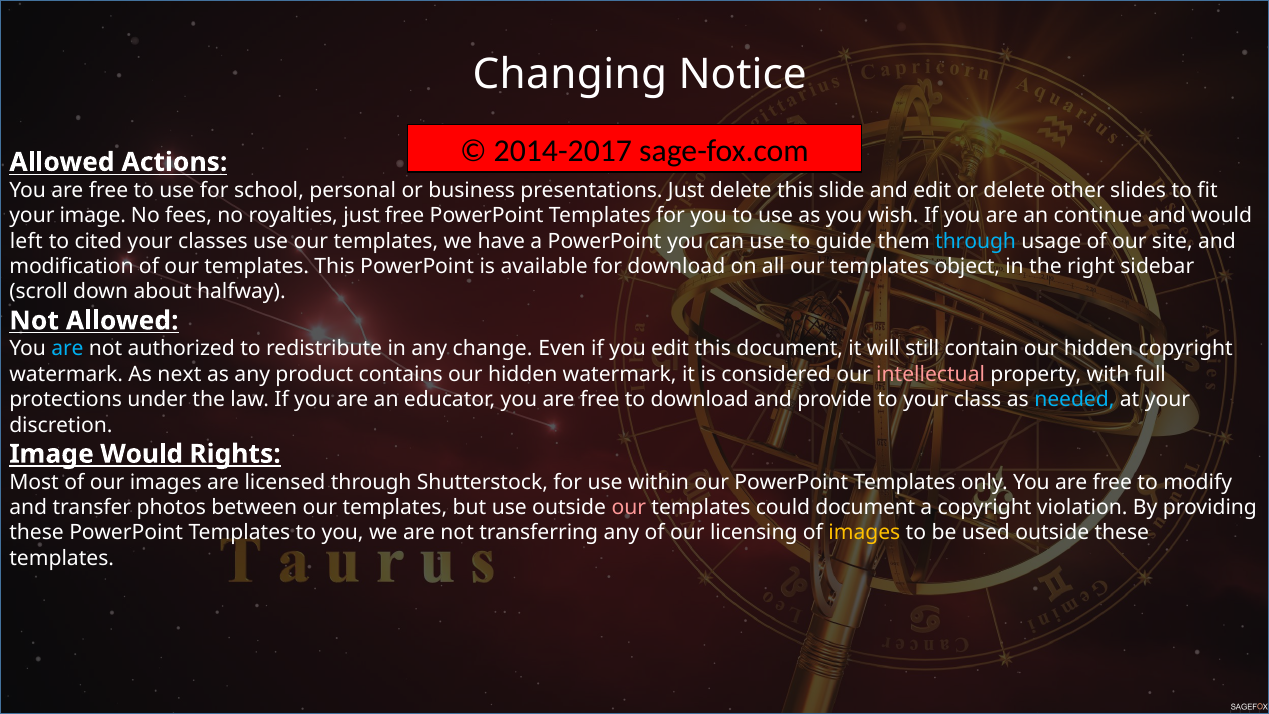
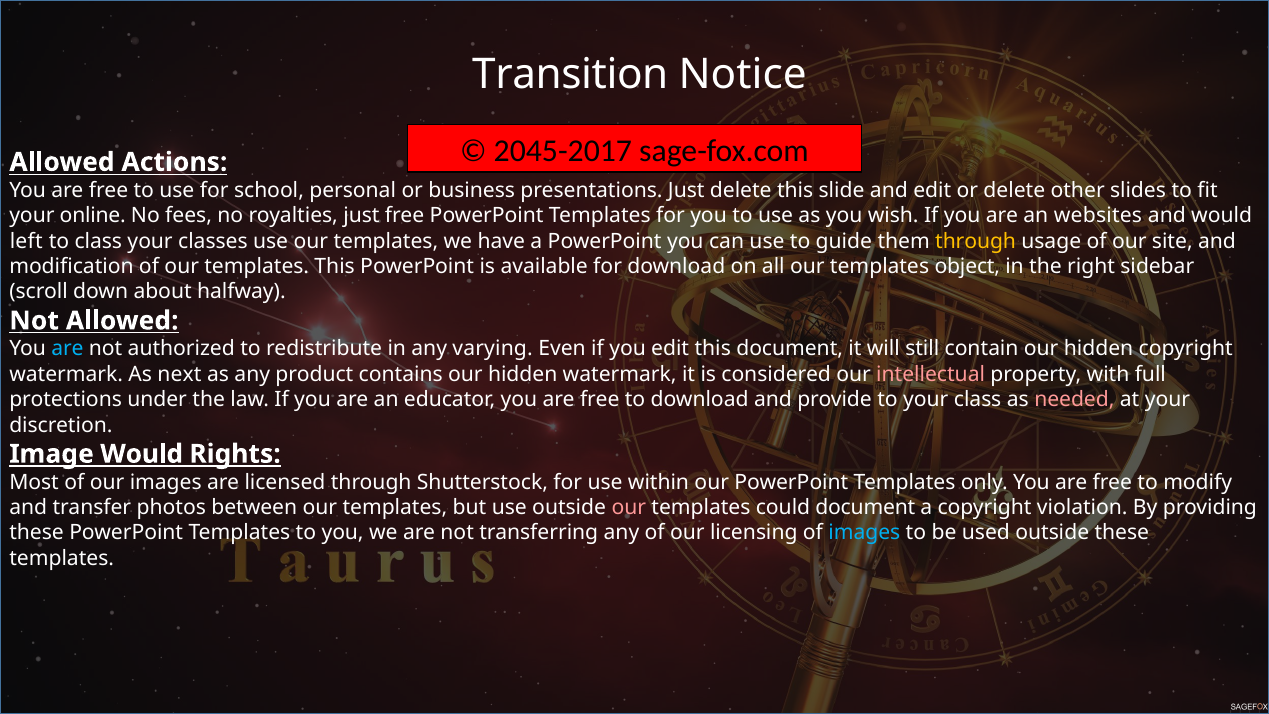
Changing: Changing -> Transition
2014-2017: 2014-2017 -> 2045-2017
your image: image -> online
continue: continue -> websites
to cited: cited -> class
through at (976, 241) colour: light blue -> yellow
change: change -> varying
needed colour: light blue -> pink
images at (864, 533) colour: yellow -> light blue
